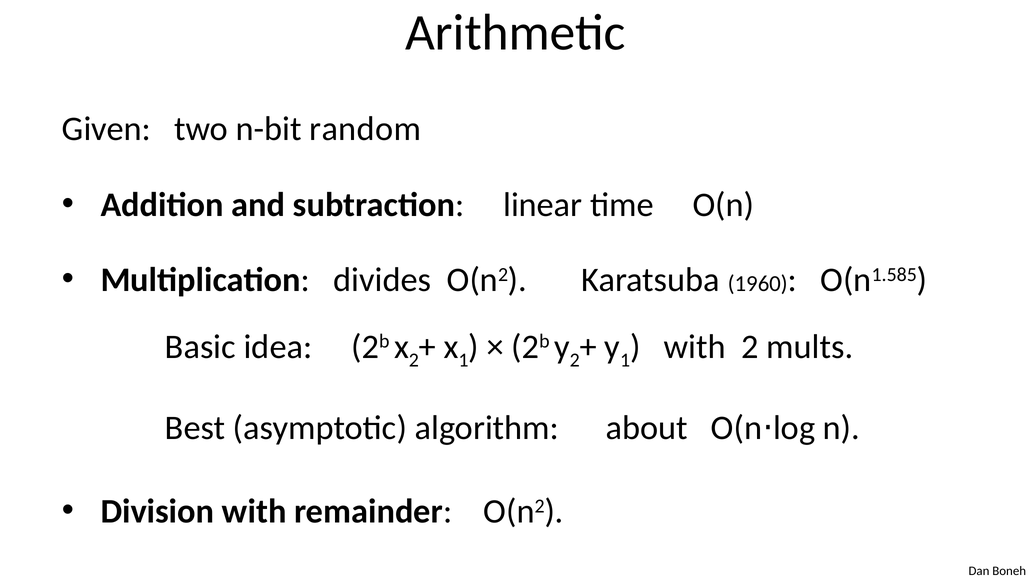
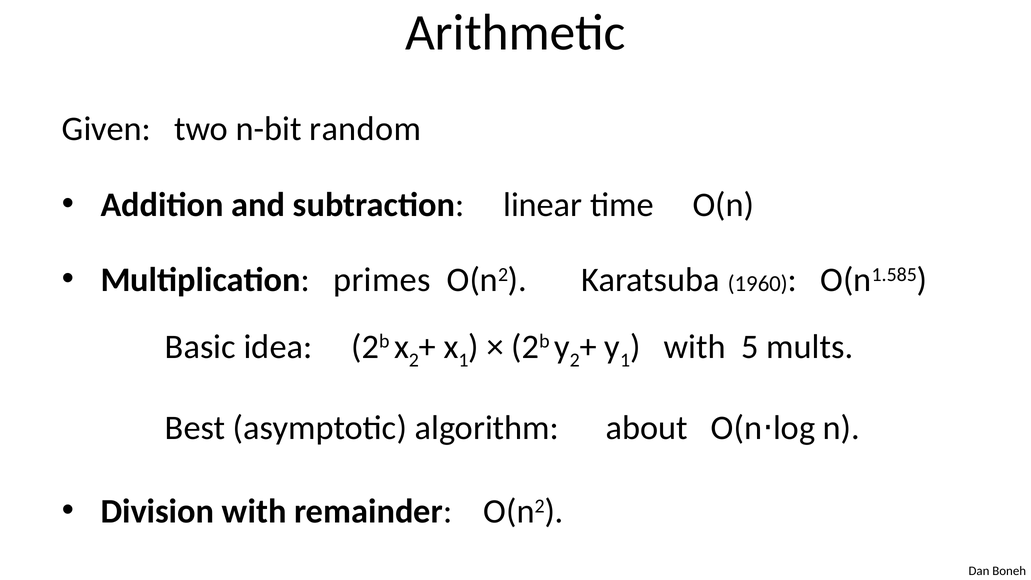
divides: divides -> primes
with 2: 2 -> 5
